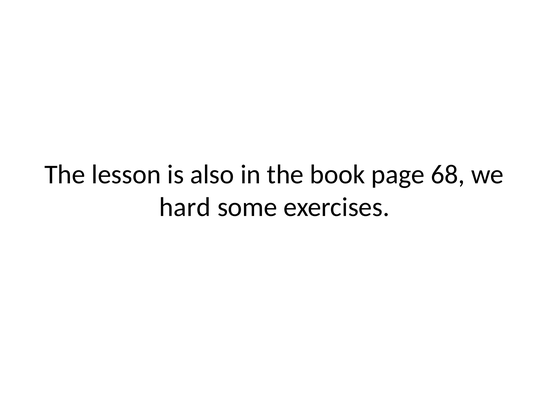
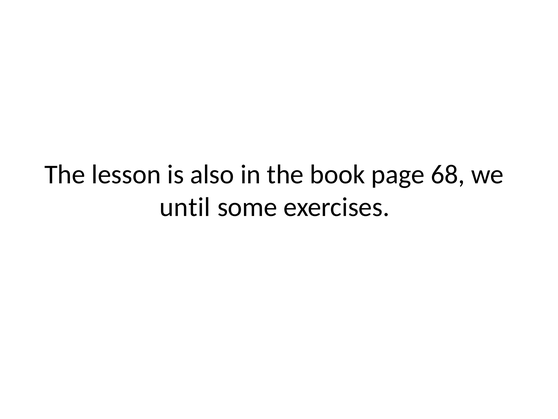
hard: hard -> until
